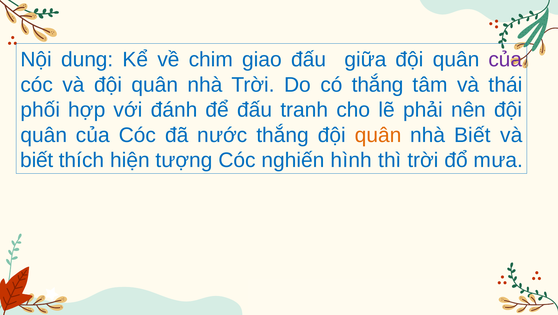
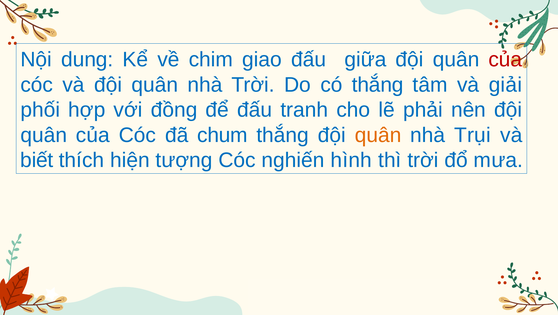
của at (505, 59) colour: purple -> red
thái: thái -> giải
đánh: đánh -> đồng
nước: nước -> chum
nhà Biết: Biết -> Trụi
